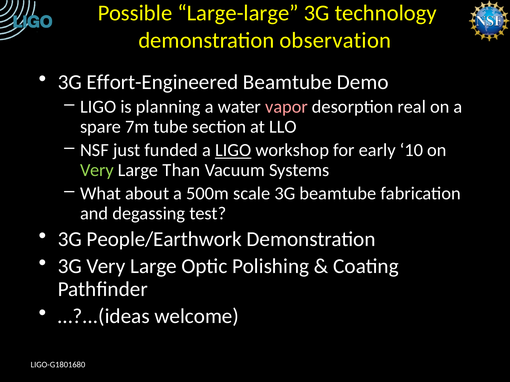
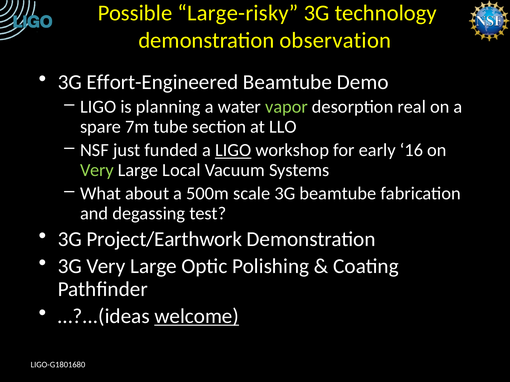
Large-large: Large-large -> Large-risky
vapor colour: pink -> light green
10: 10 -> 16
Than: Than -> Local
People/Earthwork: People/Earthwork -> Project/Earthwork
welcome underline: none -> present
